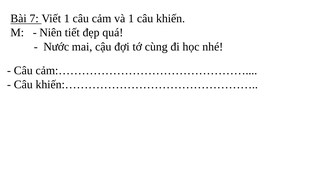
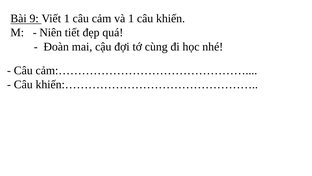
7: 7 -> 9
Nước: Nước -> Đoàn
